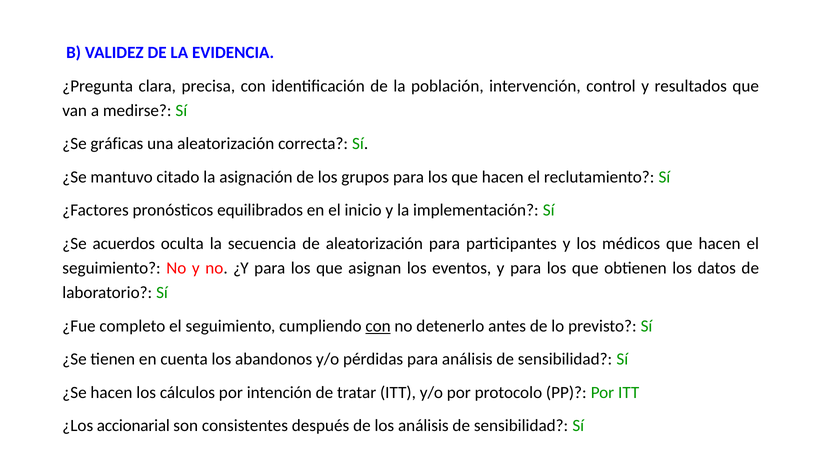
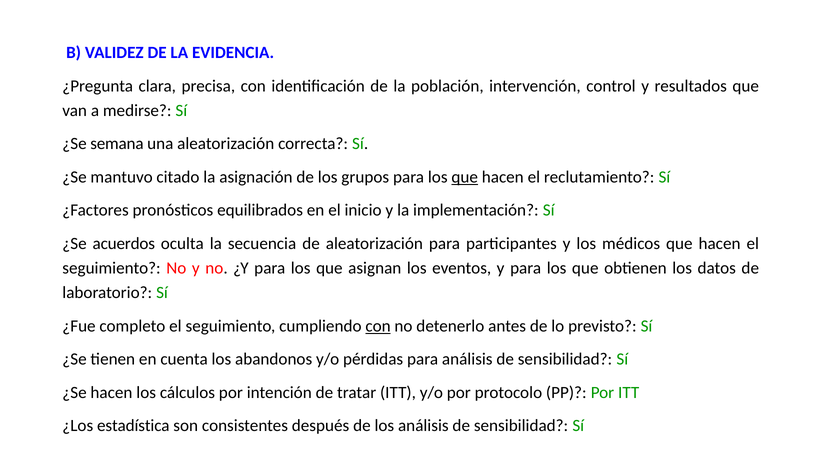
gráficas: gráficas -> semana
que at (465, 177) underline: none -> present
accionarial: accionarial -> estadística
